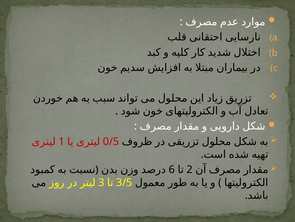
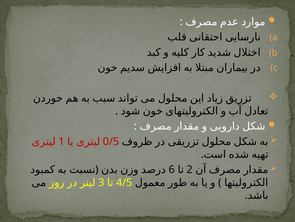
3/5: 3/5 -> 4/5
